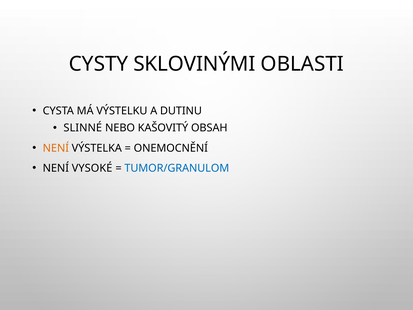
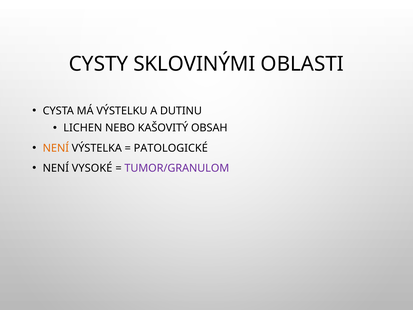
SLINNÉ: SLINNÉ -> LICHEN
ONEMOCNĚNÍ: ONEMOCNĚNÍ -> PATOLOGICKÉ
TUMOR/GRANULOM colour: blue -> purple
